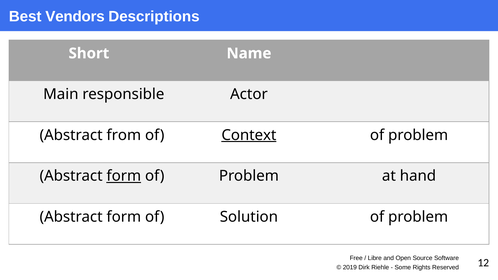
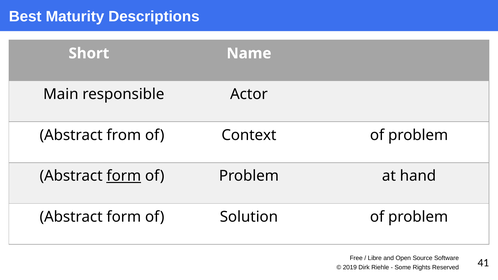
Vendors: Vendors -> Maturity
Context underline: present -> none
12: 12 -> 41
